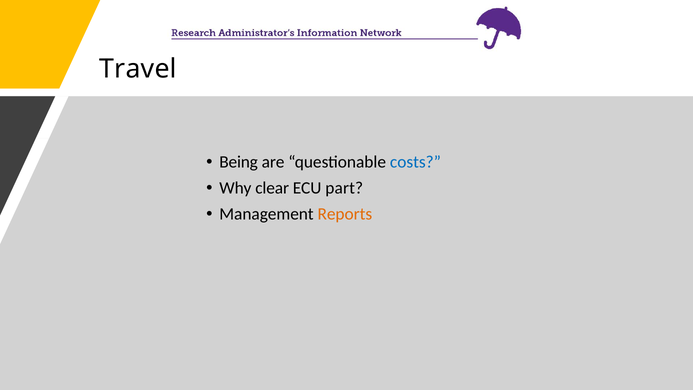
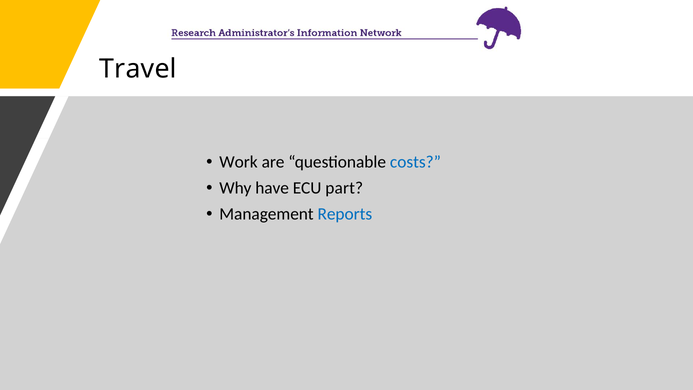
Being: Being -> Work
clear: clear -> have
Reports colour: orange -> blue
